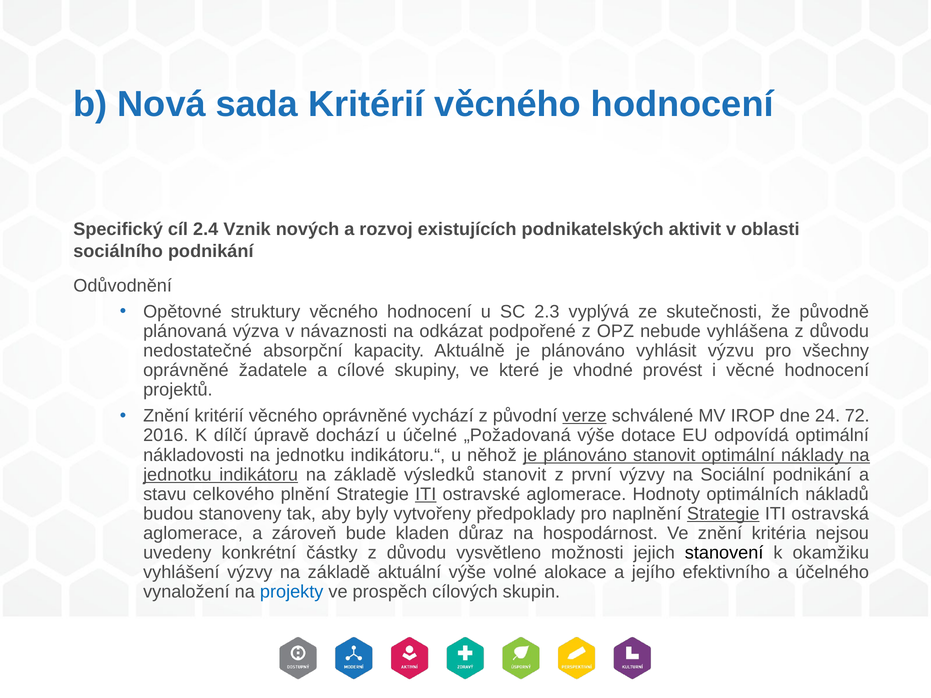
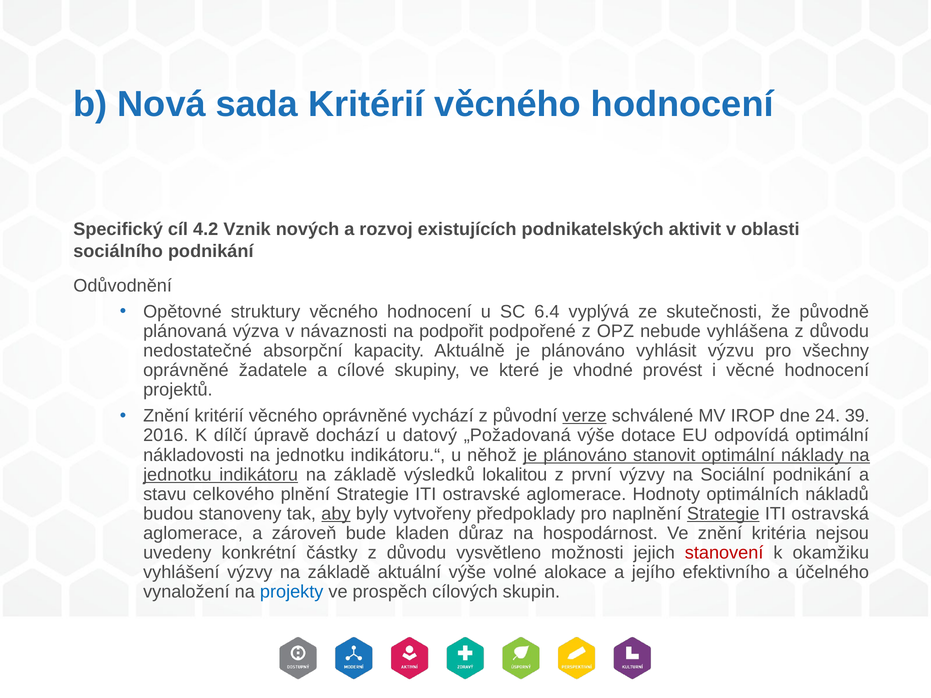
2.4: 2.4 -> 4.2
2.3: 2.3 -> 6.4
odkázat: odkázat -> podpořit
72: 72 -> 39
účelné: účelné -> datový
výsledků stanovit: stanovit -> lokalitou
ITI at (426, 494) underline: present -> none
aby underline: none -> present
stanovení colour: black -> red
